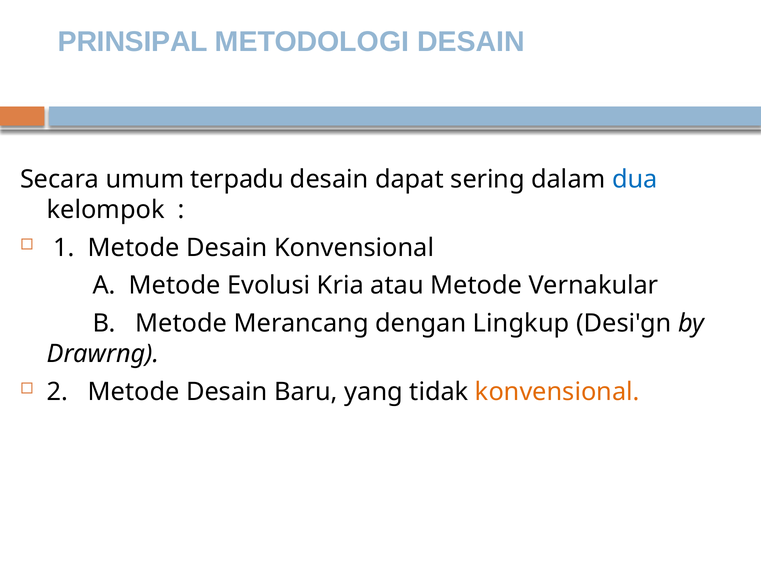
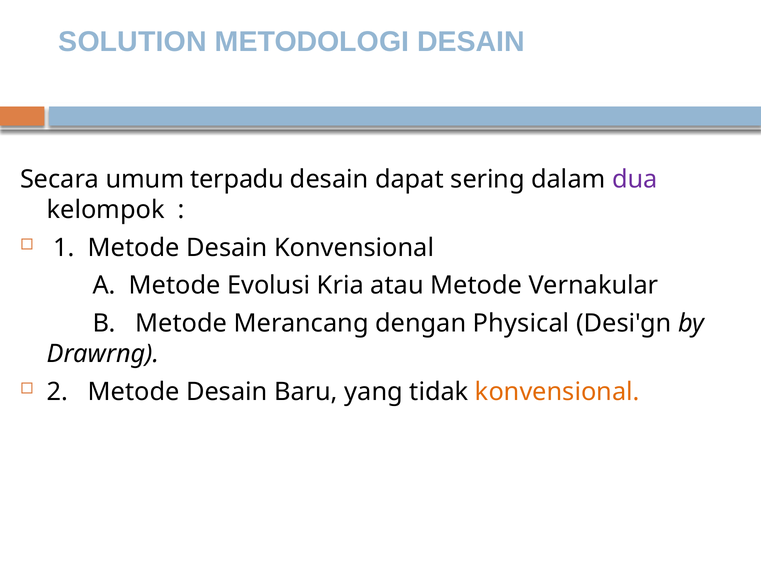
PRINSIPAL: PRINSIPAL -> SOLUTION
dua colour: blue -> purple
Lingkup: Lingkup -> Physical
